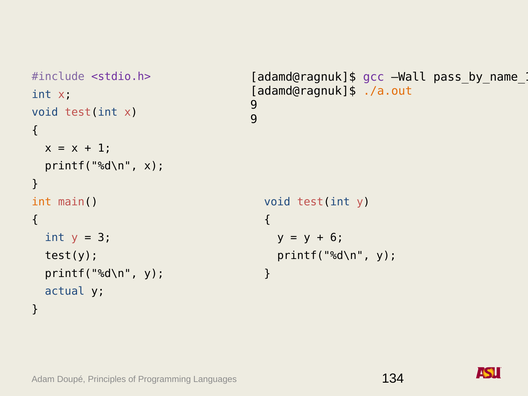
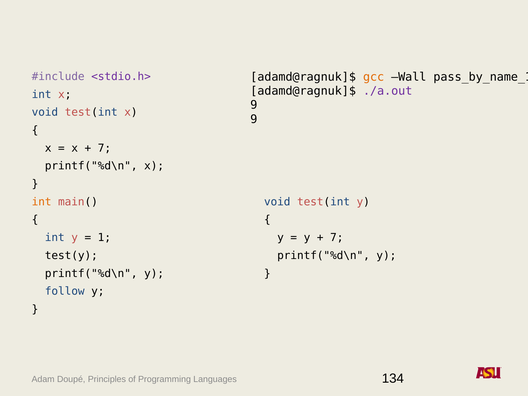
gcc colour: purple -> orange
./a.out colour: orange -> purple
1 at (104, 148): 1 -> 7
3: 3 -> 1
6 at (337, 238): 6 -> 7
actual: actual -> follow
